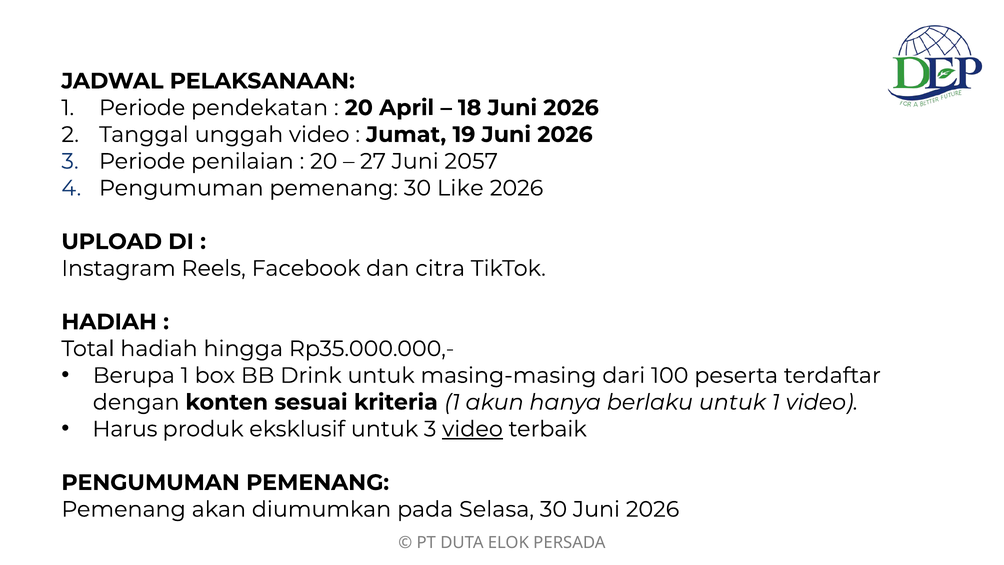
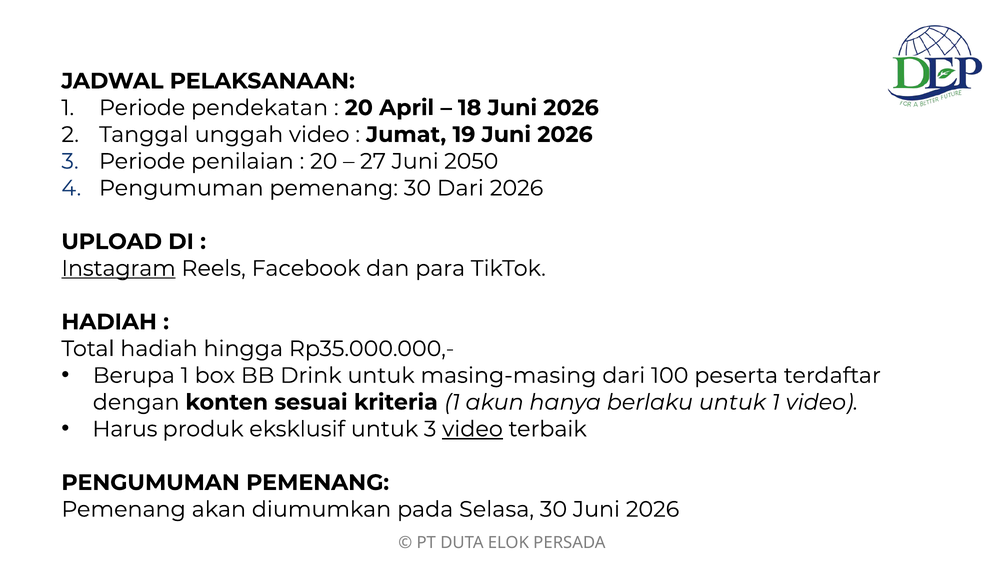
2057: 2057 -> 2050
30 Like: Like -> Dari
Instagram underline: none -> present
citra: citra -> para
